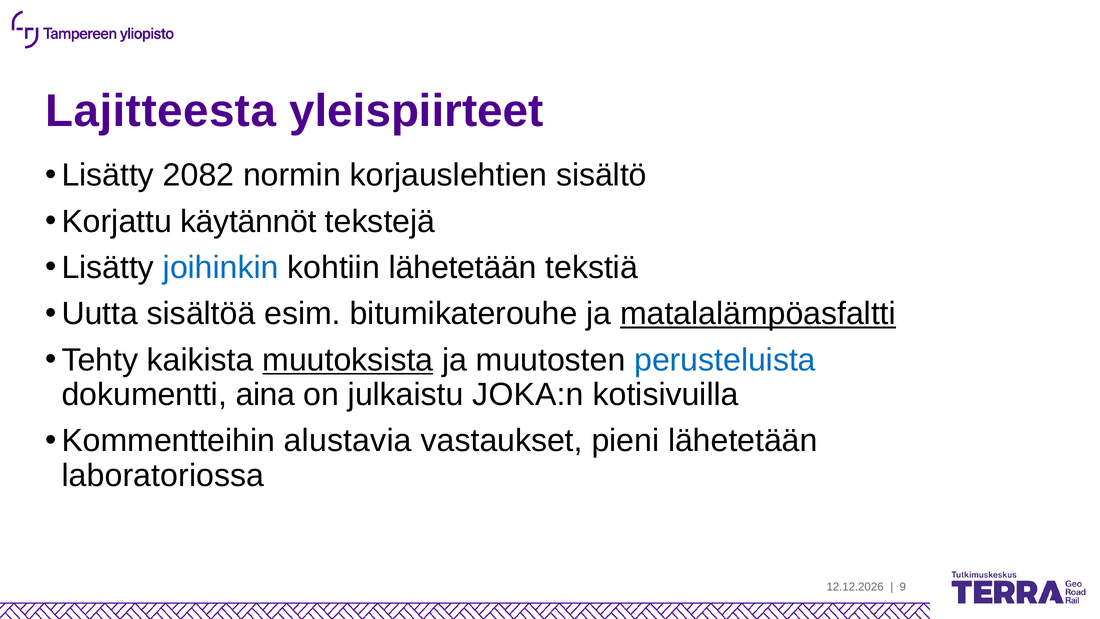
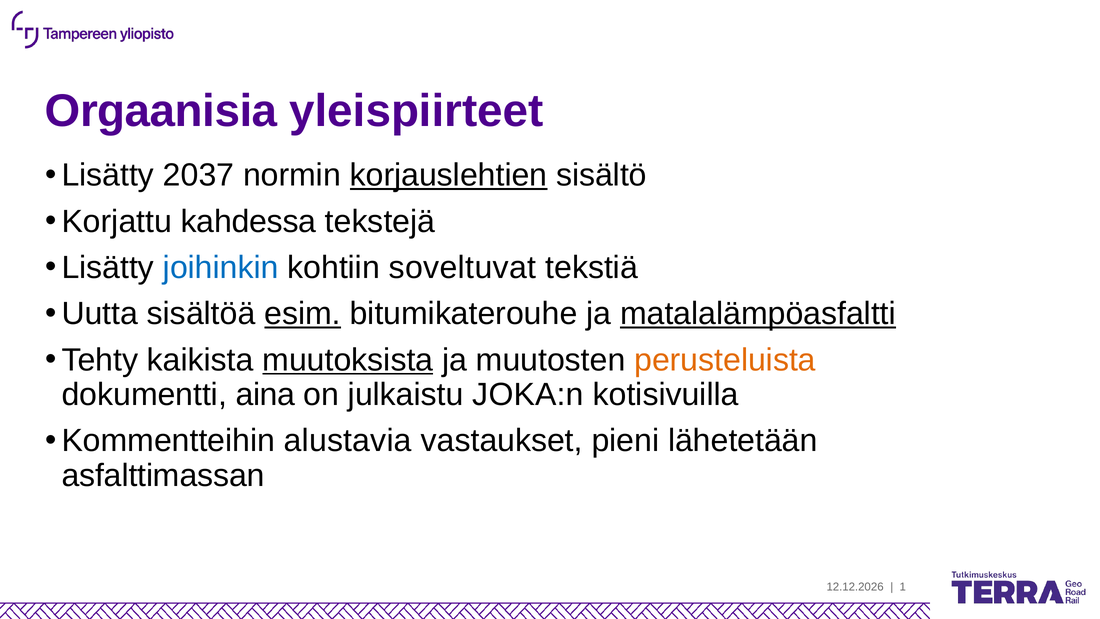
Lajitteesta: Lajitteesta -> Orgaanisia
2082: 2082 -> 2037
korjauslehtien underline: none -> present
käytännöt: käytännöt -> kahdessa
kohtiin lähetetään: lähetetään -> soveltuvat
esim underline: none -> present
perusteluista colour: blue -> orange
laboratoriossa: laboratoriossa -> asfalttimassan
9: 9 -> 1
